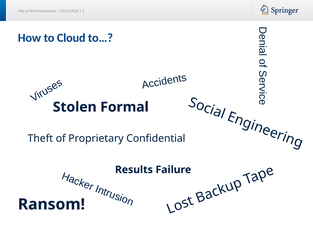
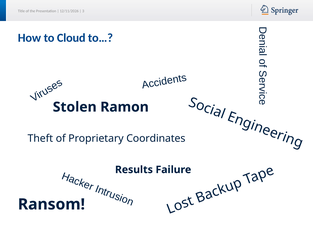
Formal: Formal -> Ramon
Confidential: Confidential -> Coordinates
